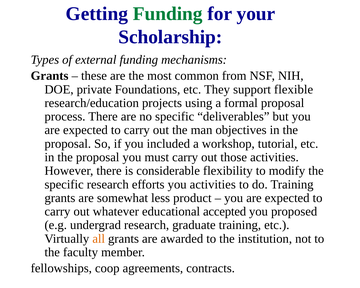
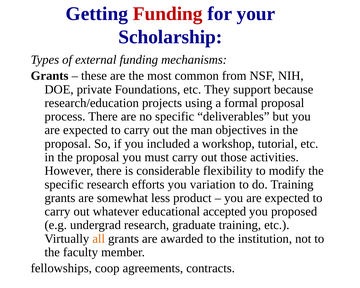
Funding at (168, 14) colour: green -> red
flexible: flexible -> because
you activities: activities -> variation
